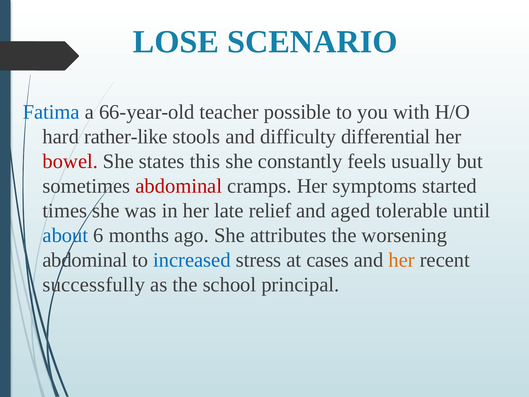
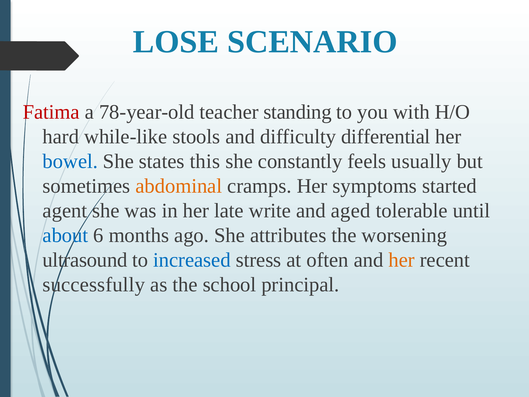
Fatima colour: blue -> red
66-year-old: 66-year-old -> 78-year-old
possible: possible -> standing
rather-like: rather-like -> while-like
bowel colour: red -> blue
abdominal at (179, 186) colour: red -> orange
times: times -> agent
relief: relief -> write
abdominal at (85, 260): abdominal -> ultrasound
cases: cases -> often
